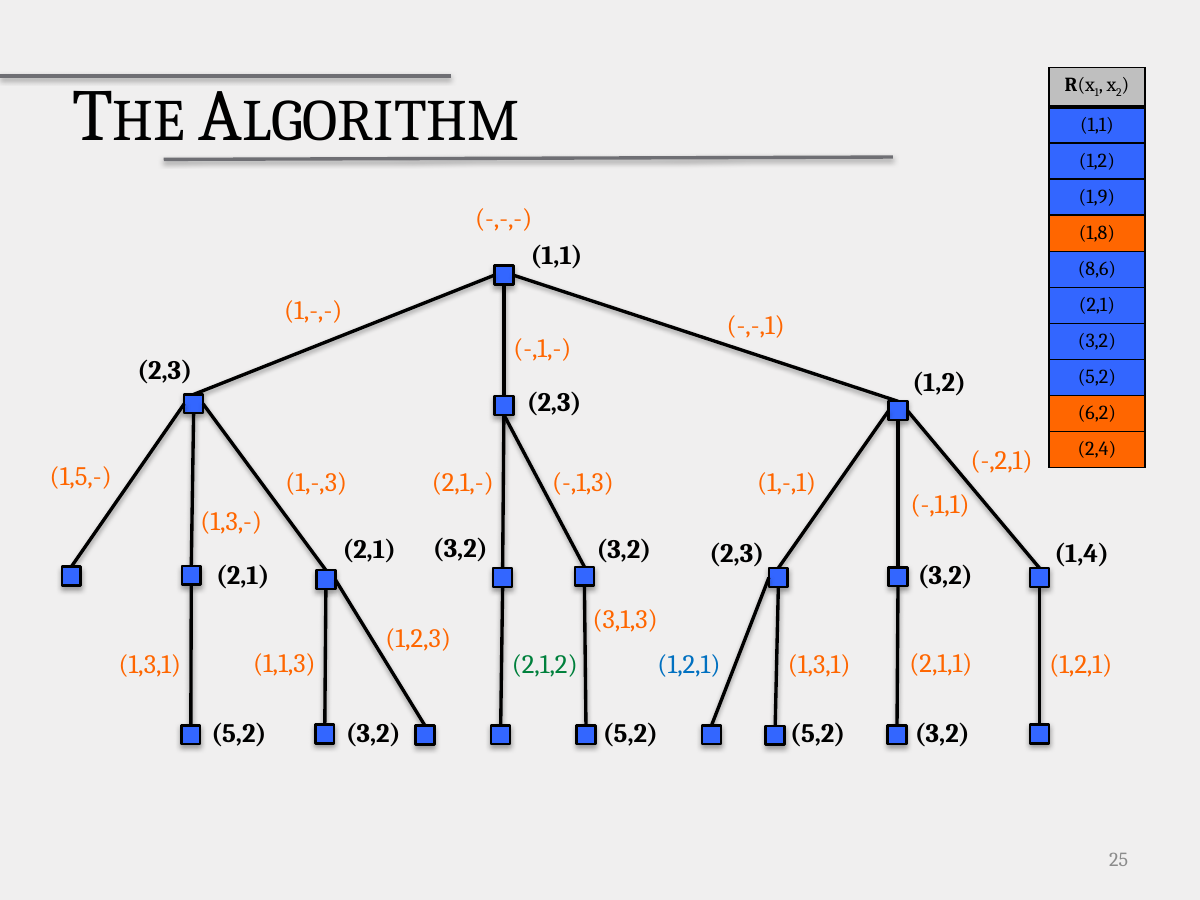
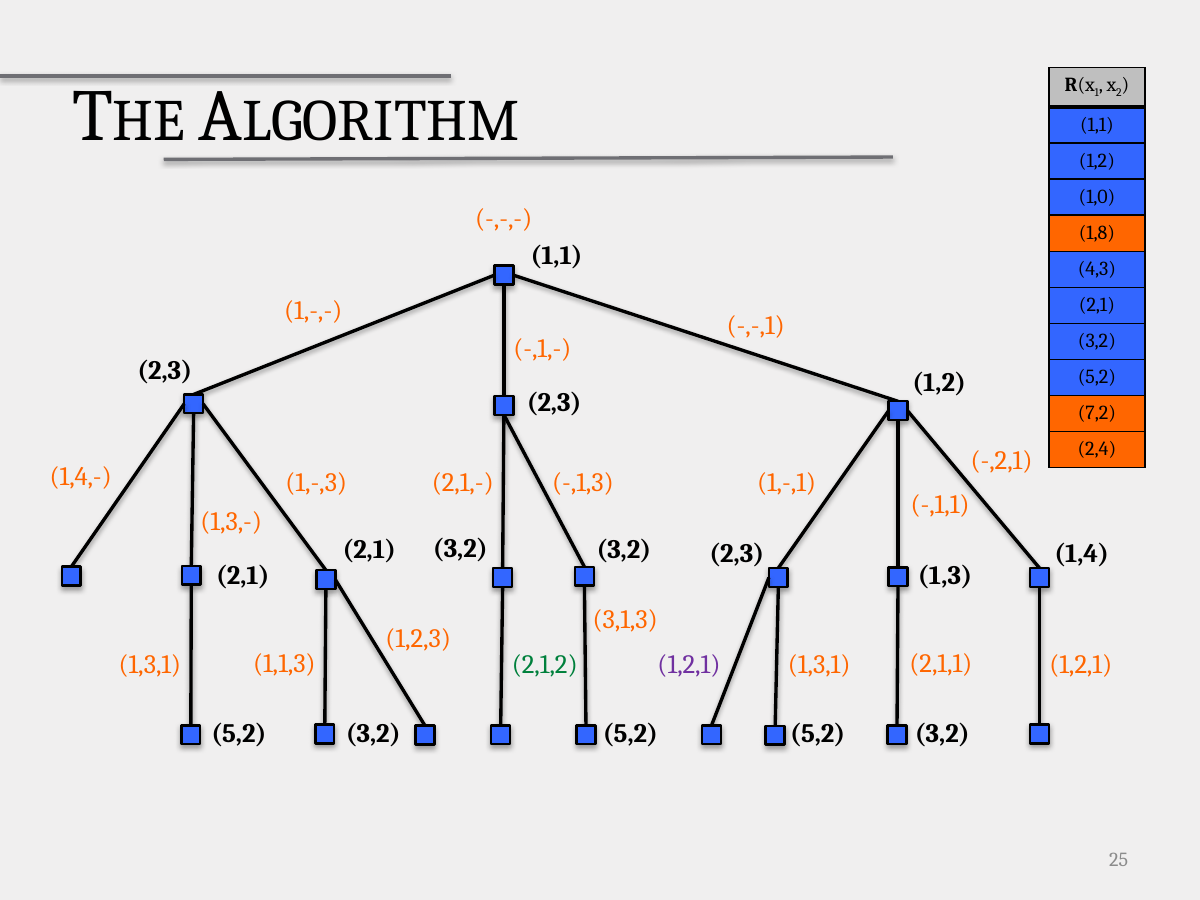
1,9: 1,9 -> 1,0
8,6: 8,6 -> 4,3
6,2: 6,2 -> 7,2
1,5,-: 1,5,- -> 1,4,-
3,2 at (945, 576): 3,2 -> 1,3
1,2,1 at (689, 665) colour: blue -> purple
